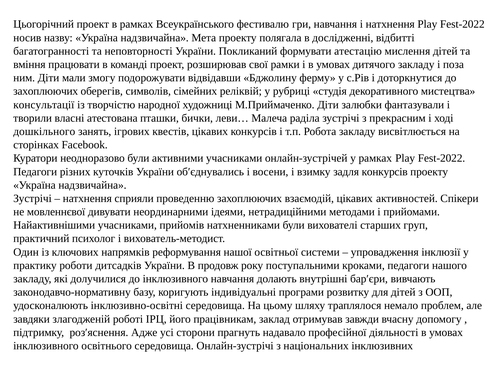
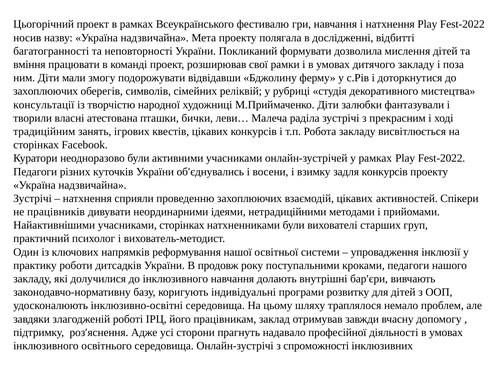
атестацію: атестацію -> дозволила
дошкільного: дошкільного -> традиційним
мовленнєвої: мовленнєвої -> працівників
учасниками прийомів: прийомів -> сторінках
національних: національних -> спроможності
